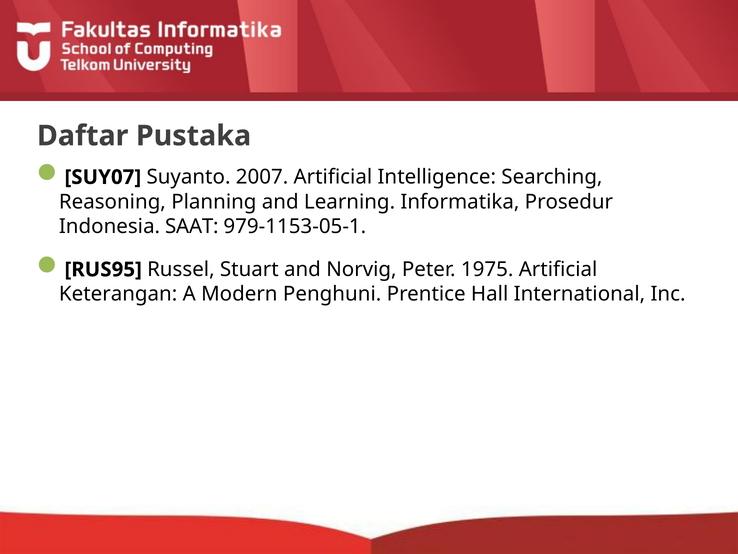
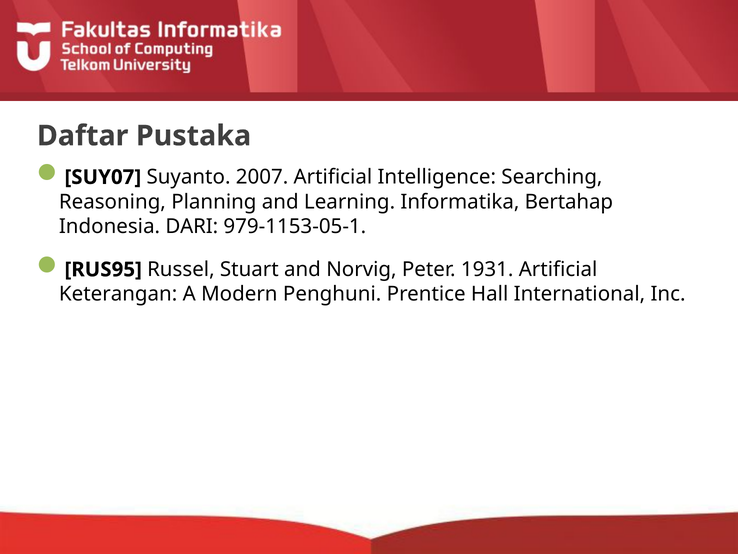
Prosedur: Prosedur -> Bertahap
SAAT: SAAT -> DARI
1975: 1975 -> 1931
